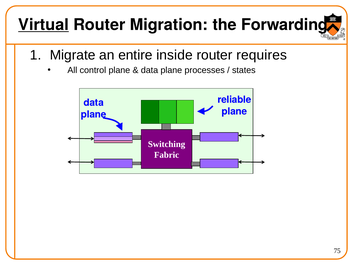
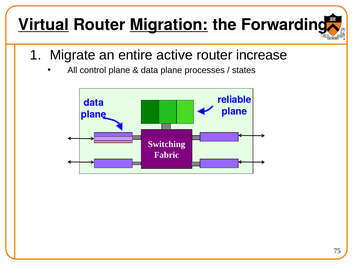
Migration underline: none -> present
inside: inside -> active
requires: requires -> increase
